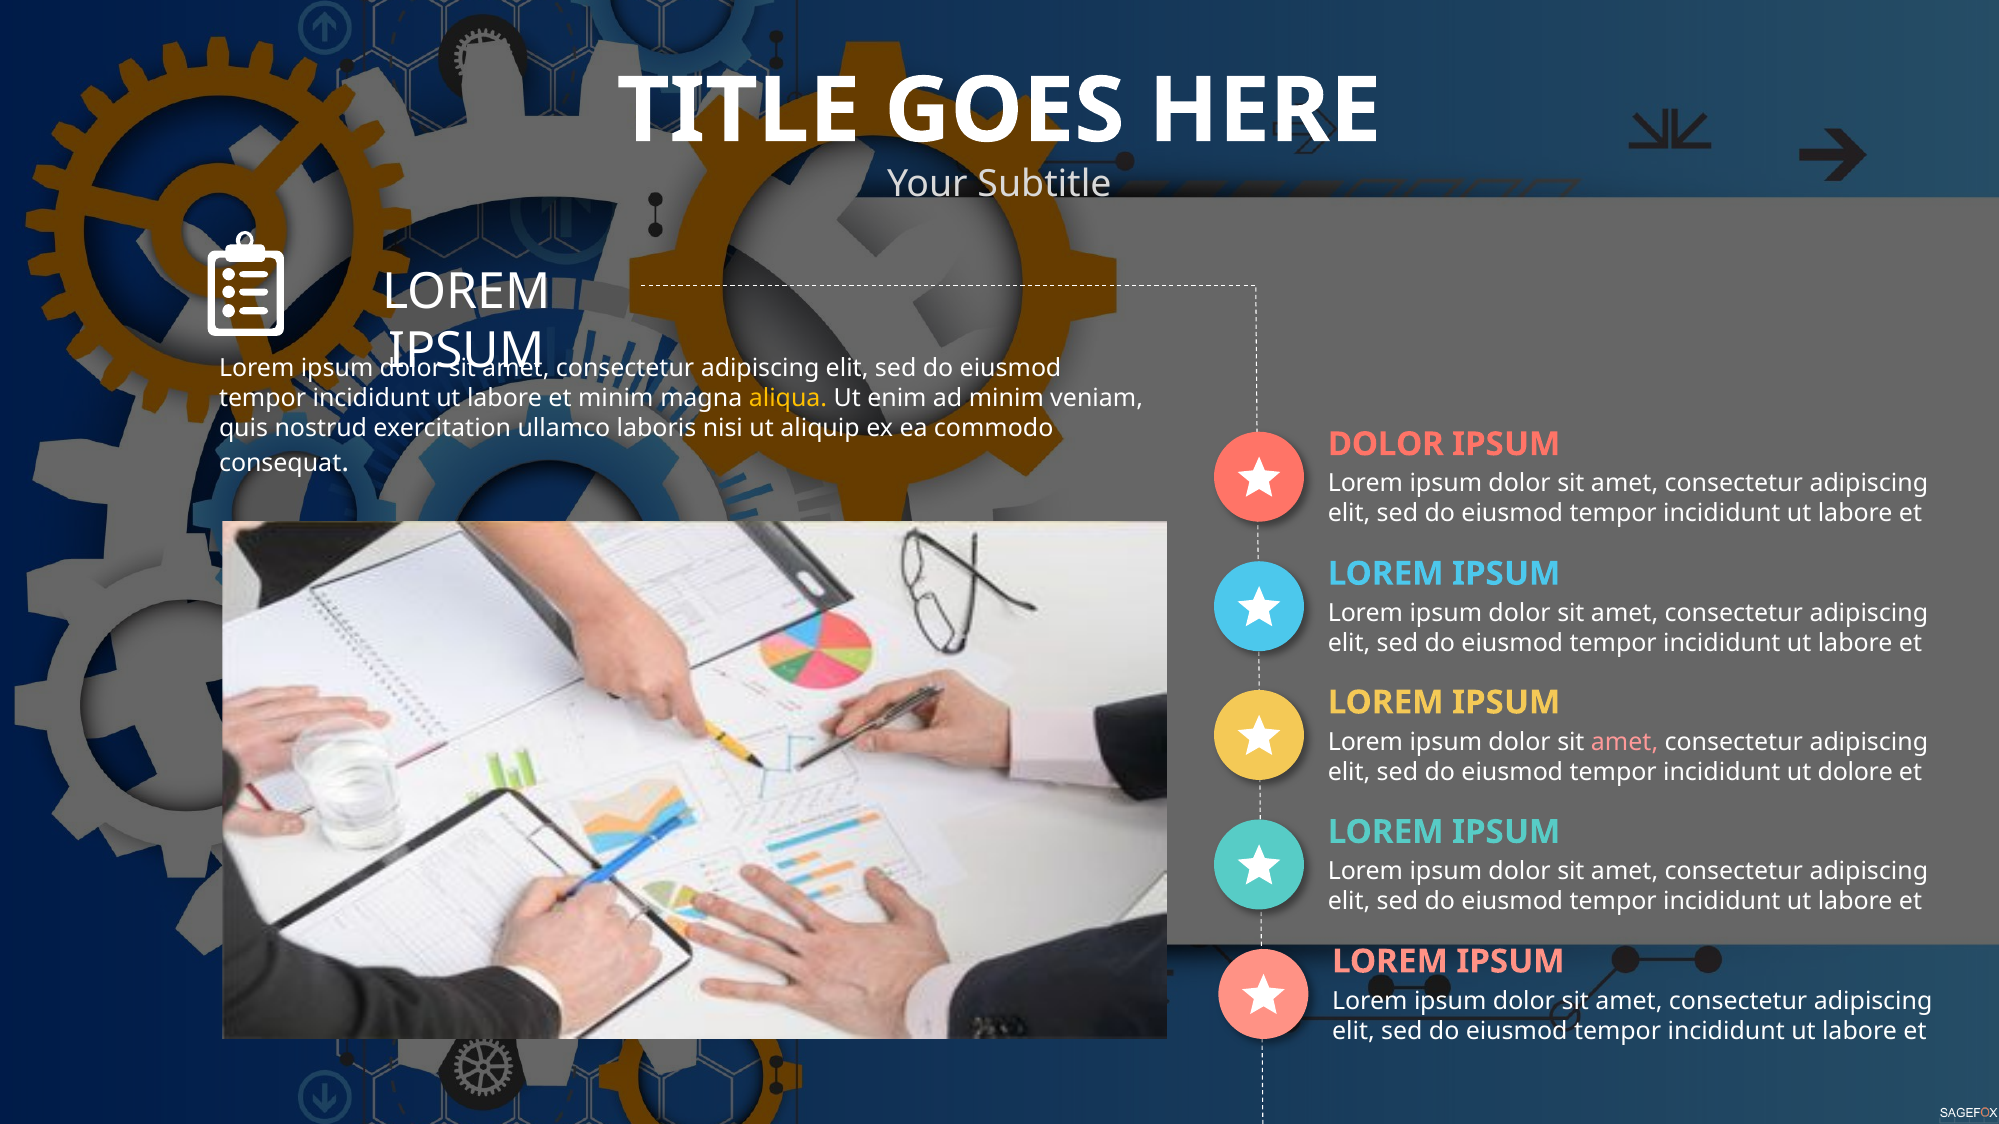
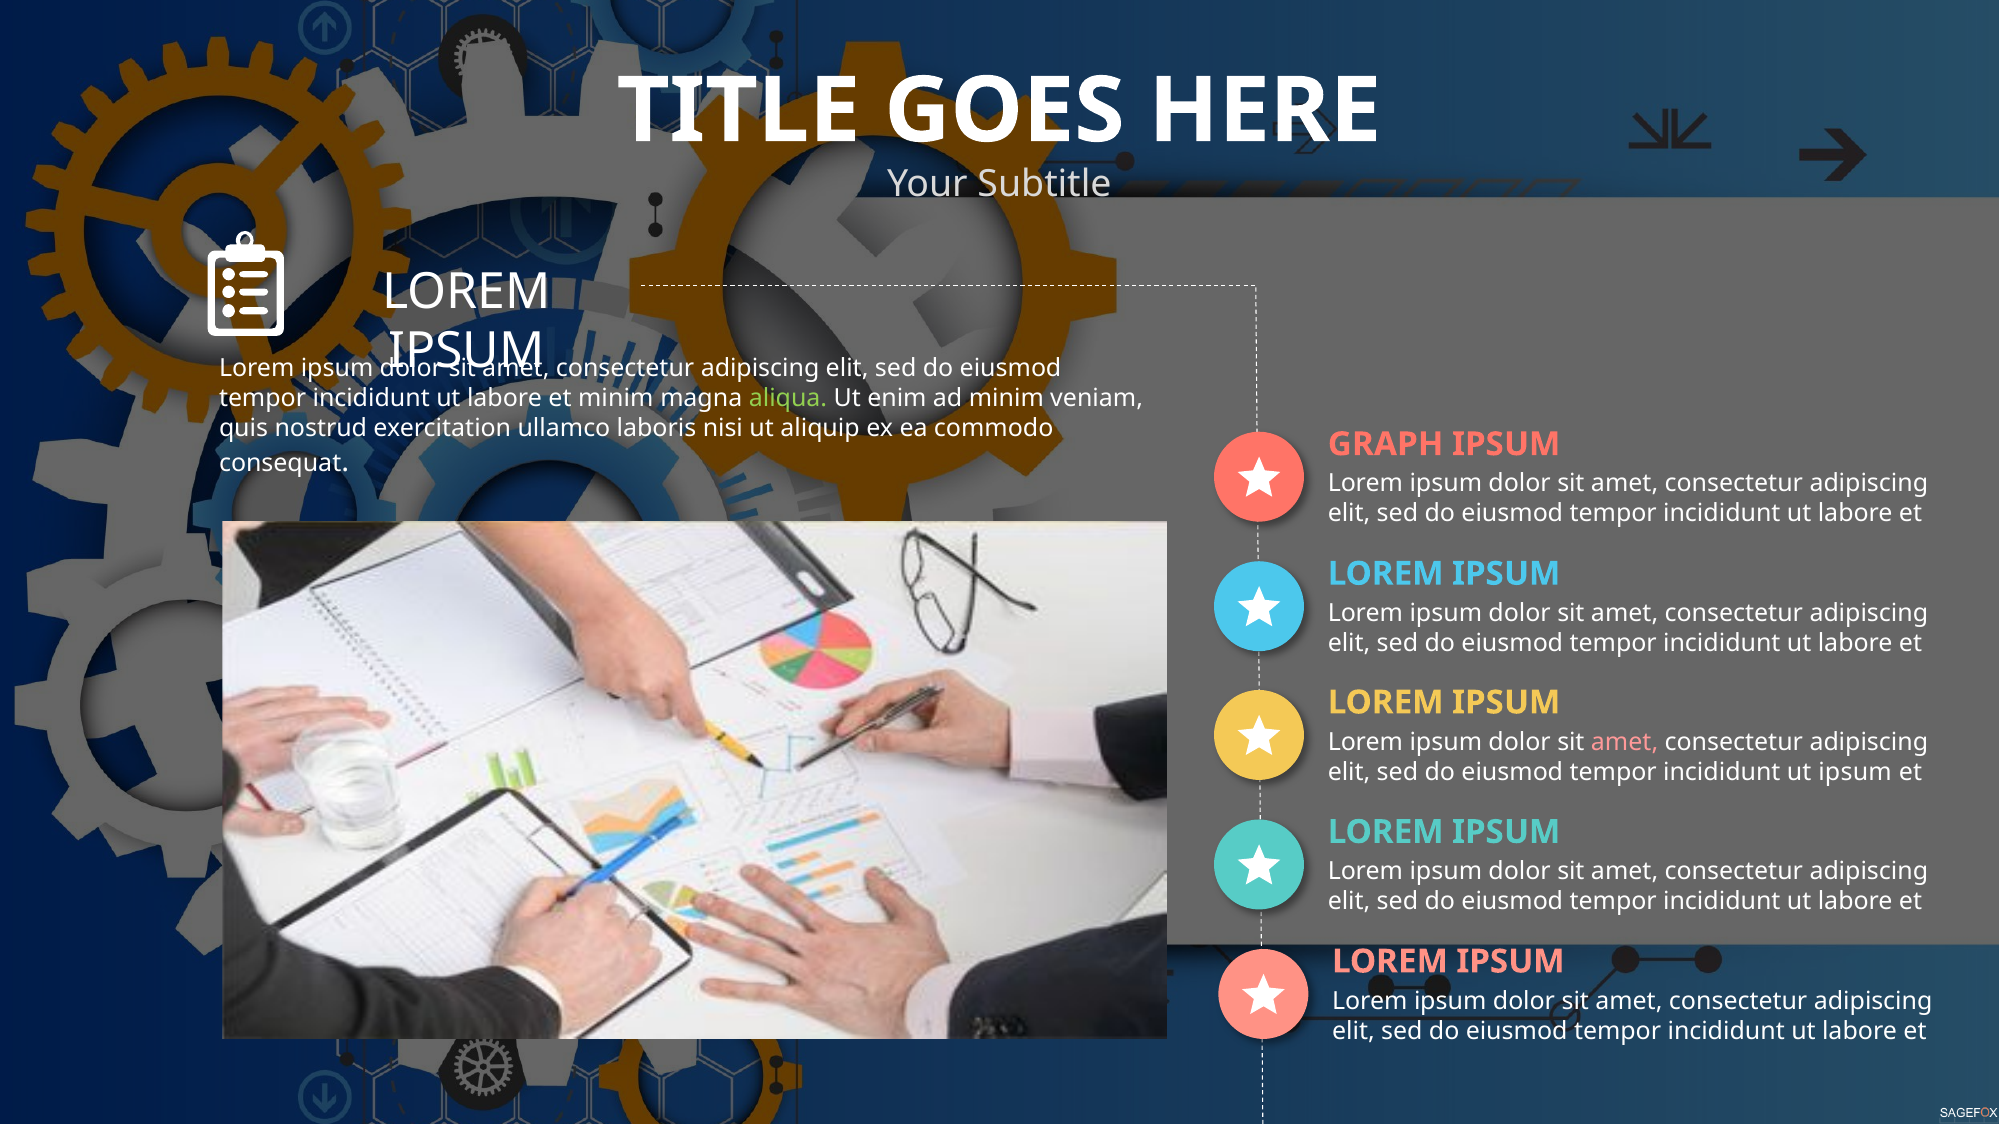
aliqua colour: yellow -> light green
DOLOR at (1386, 444): DOLOR -> GRAPH
ut dolore: dolore -> ipsum
